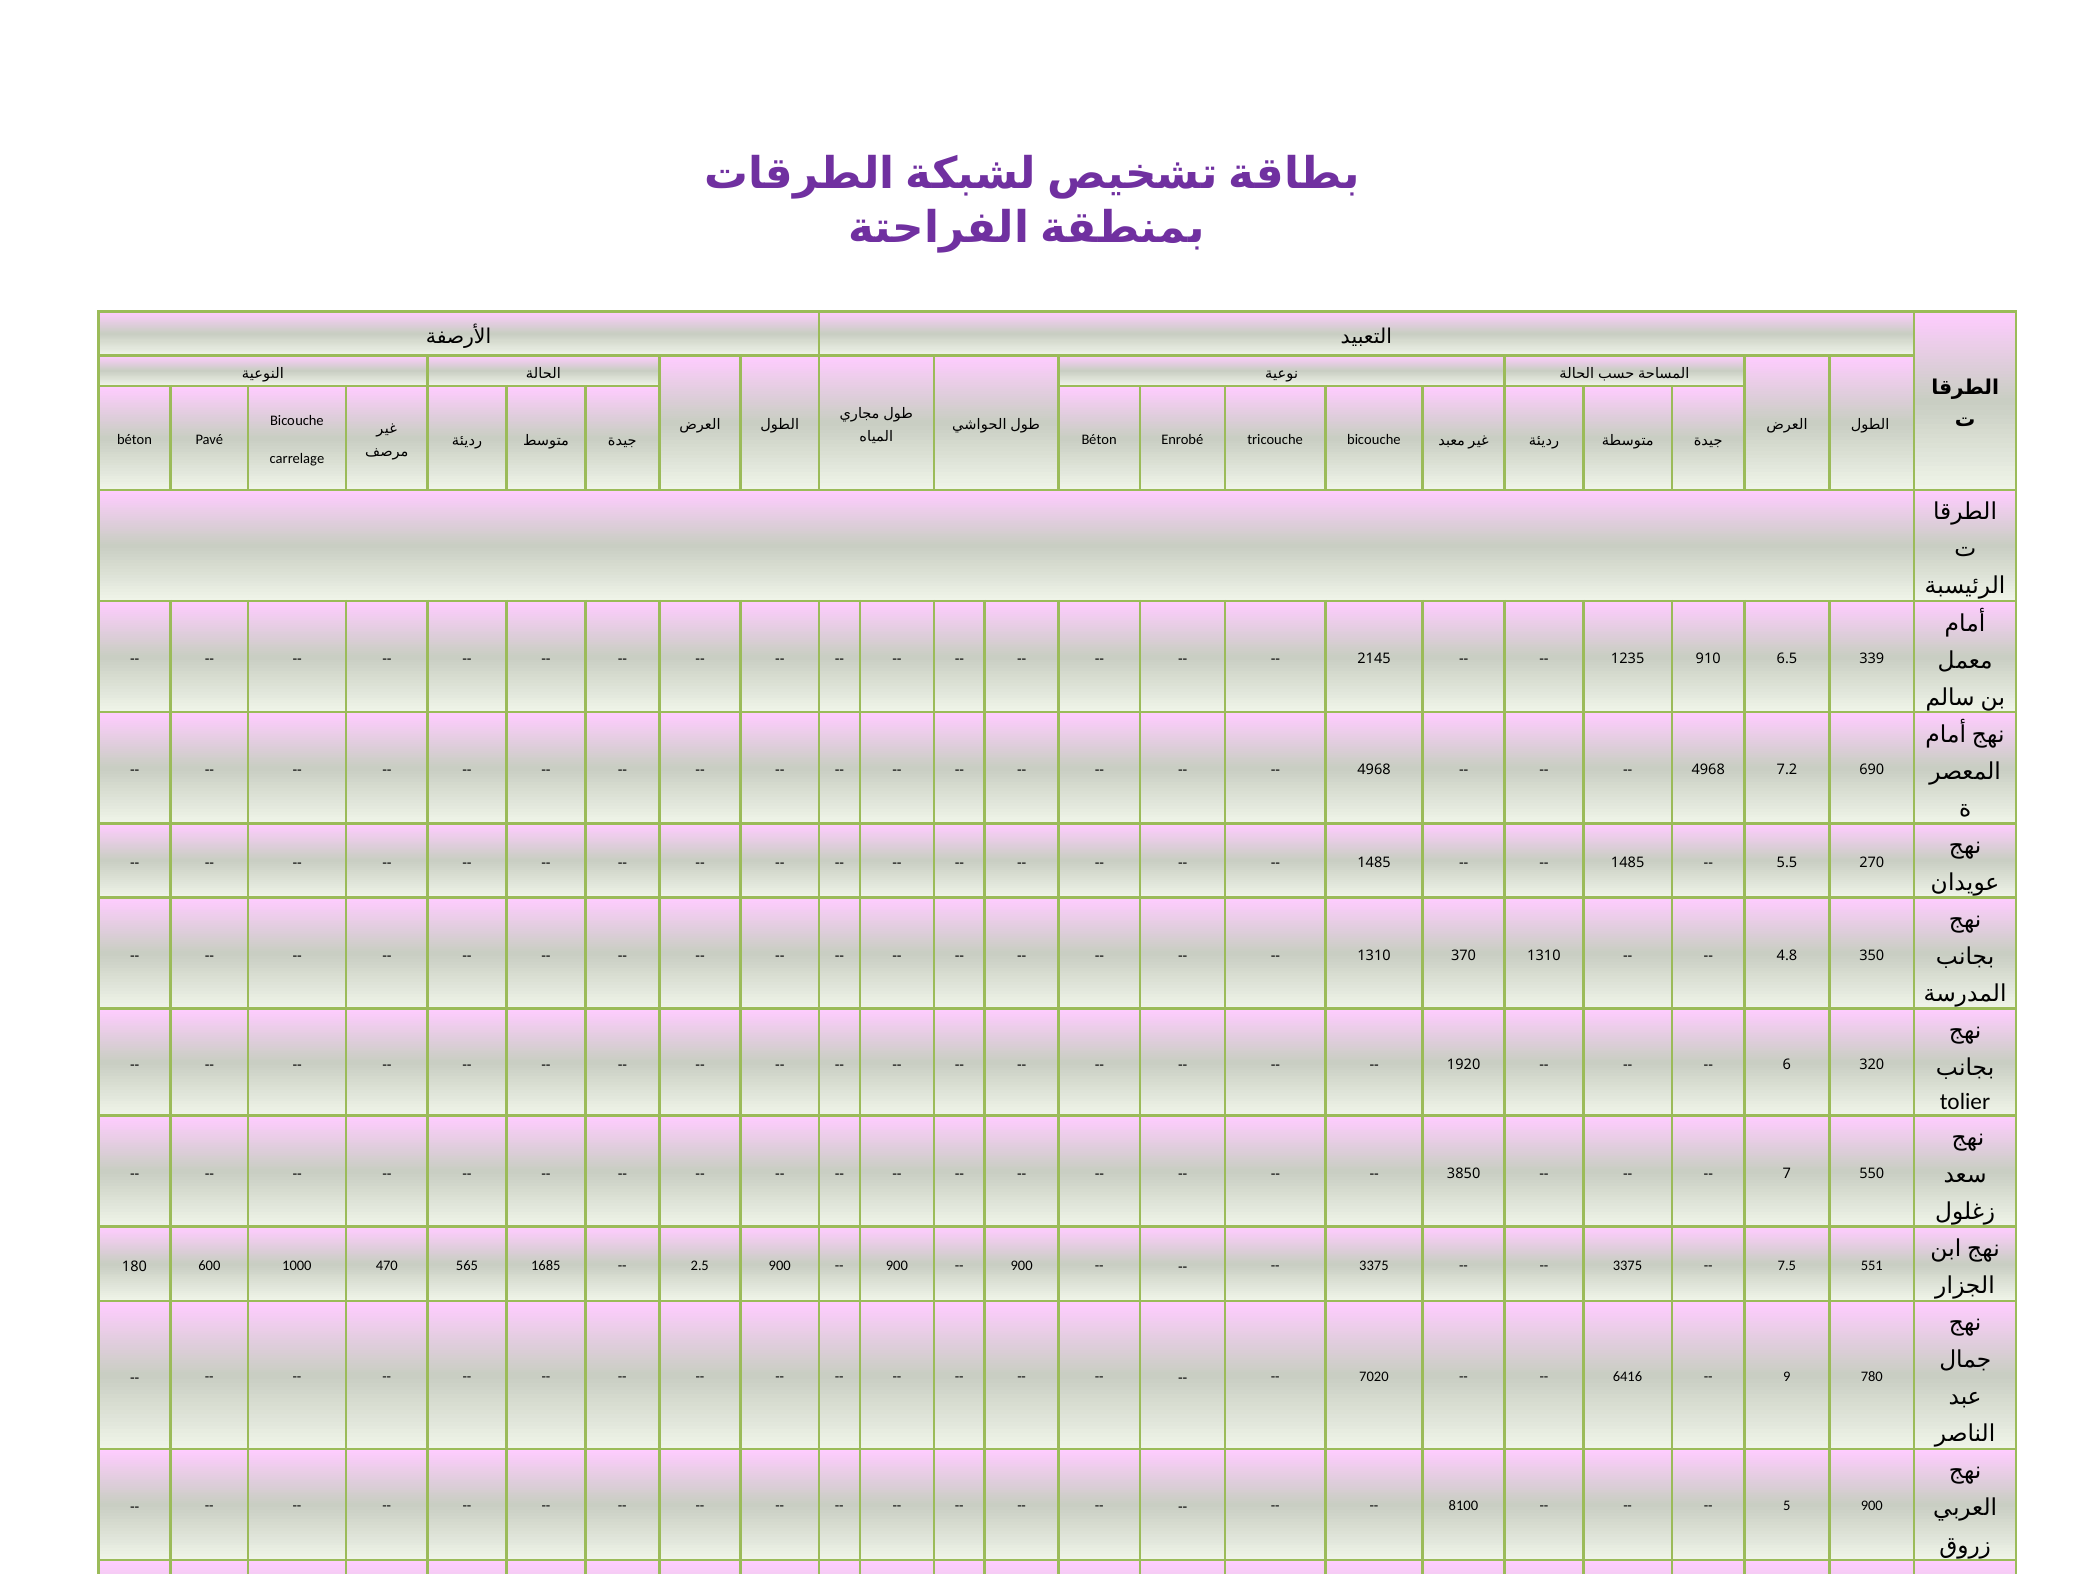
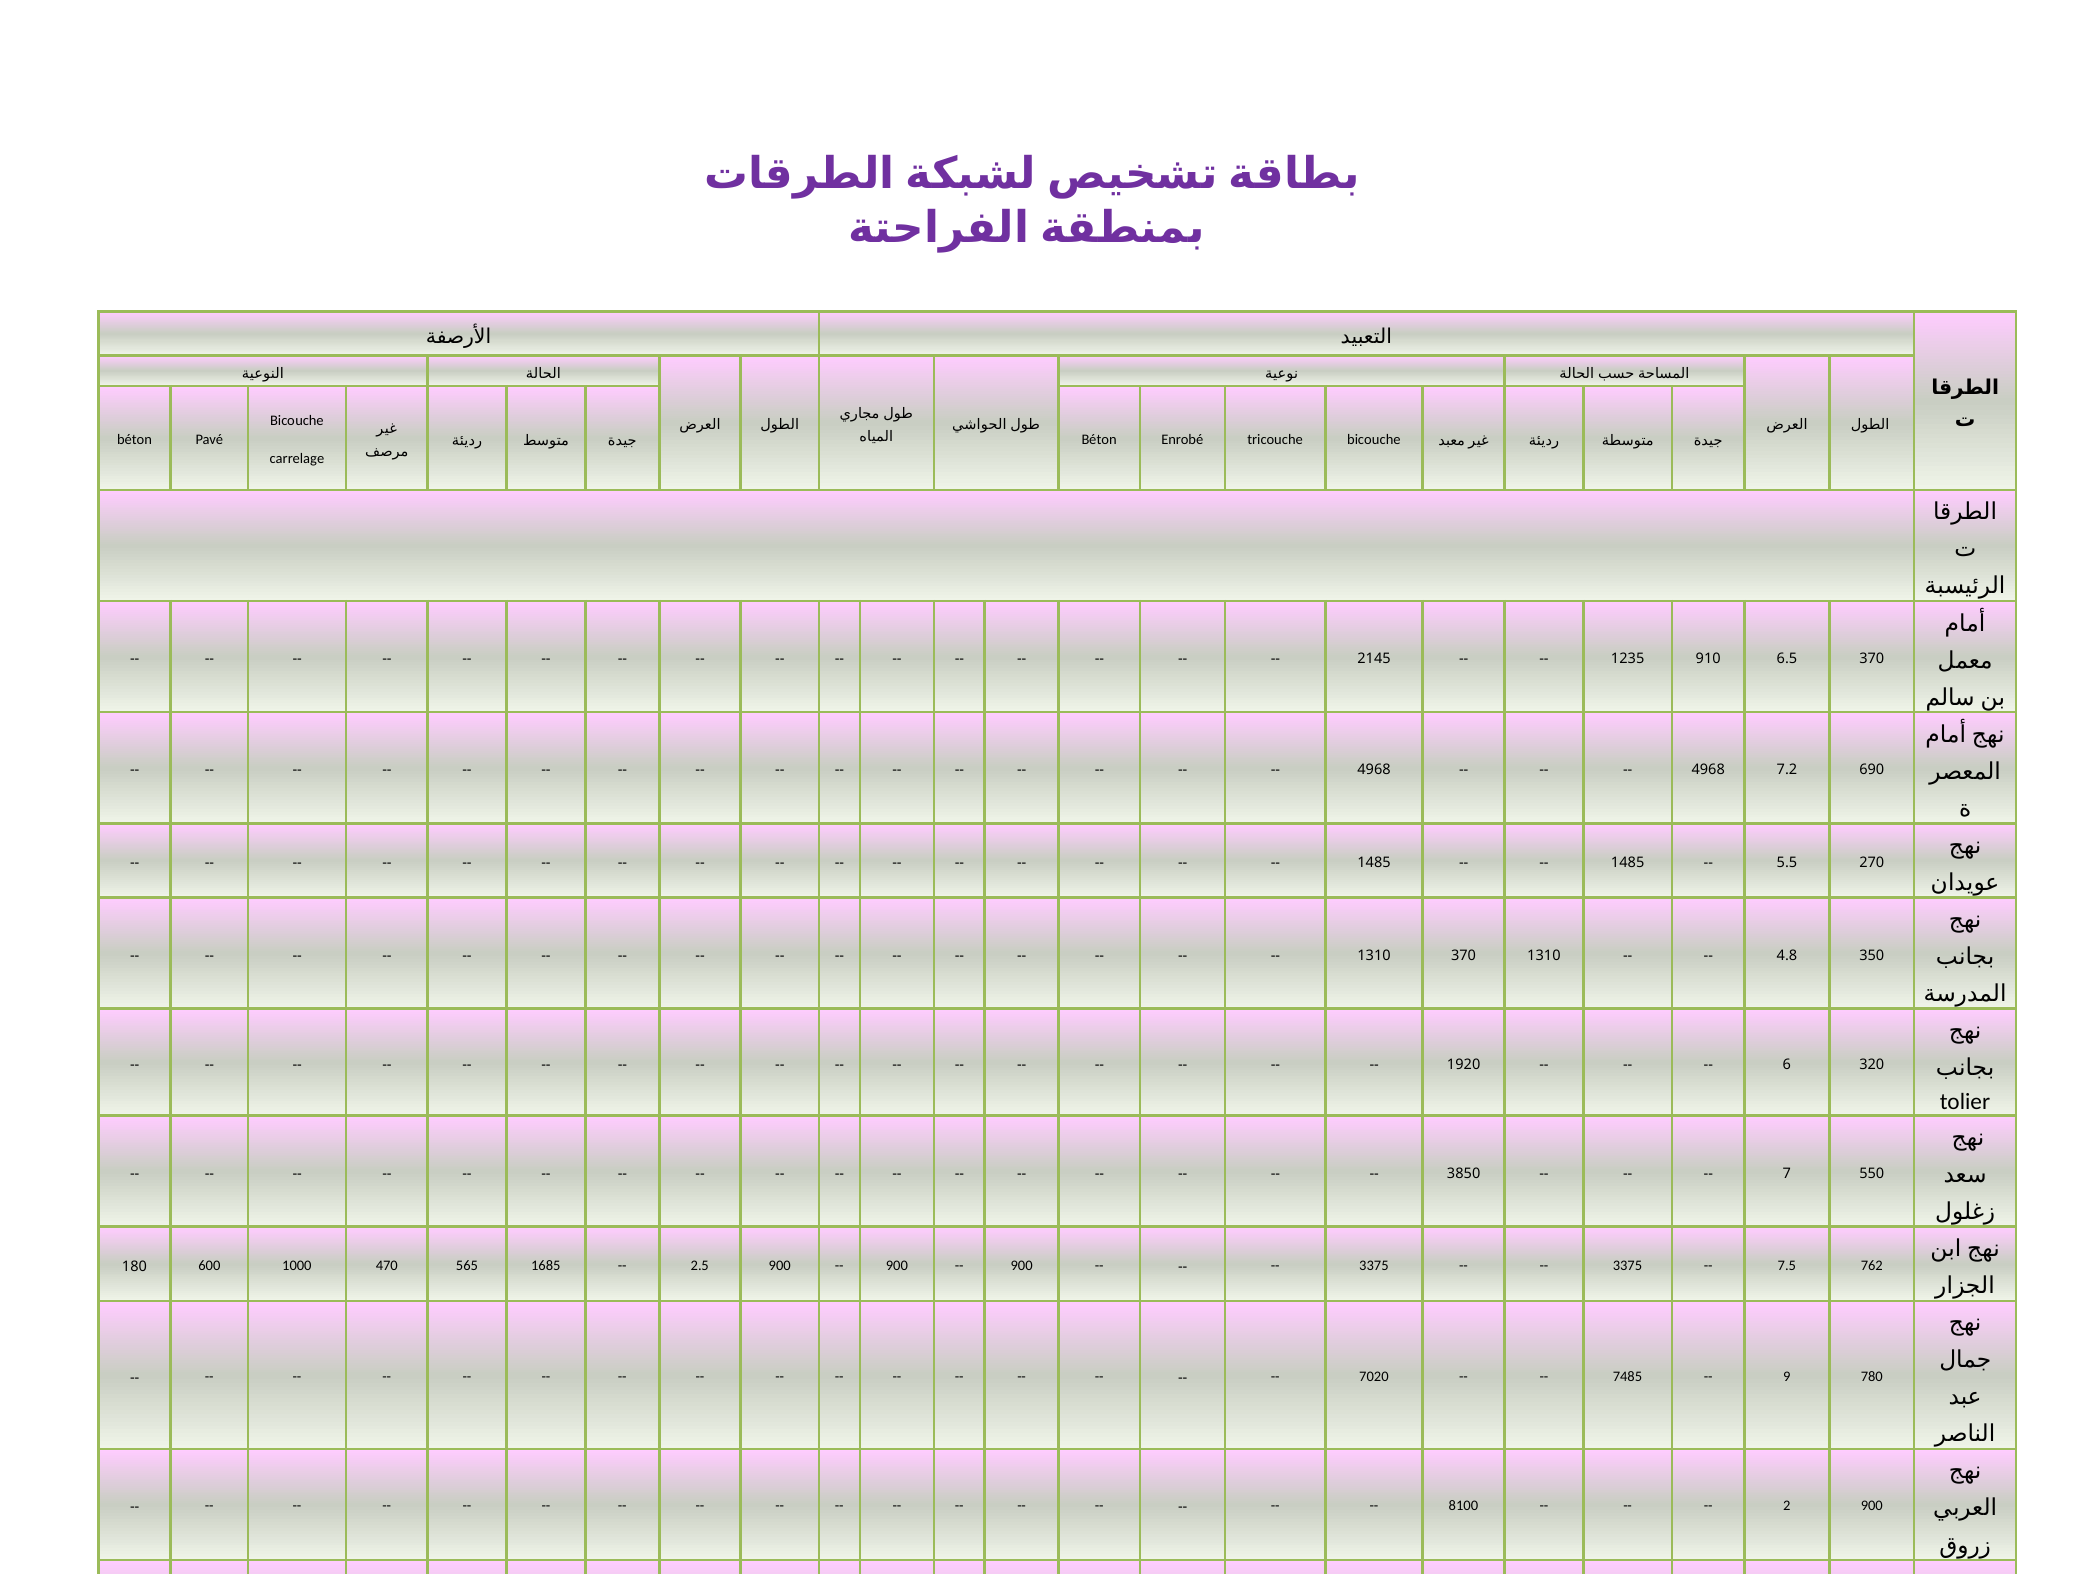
6.5 339: 339 -> 370
551: 551 -> 762
6416: 6416 -> 7485
5: 5 -> 2
